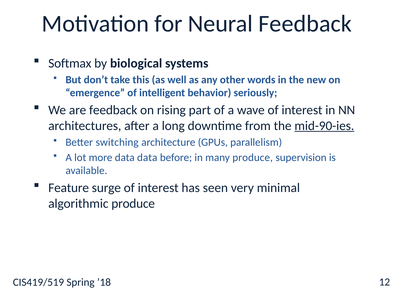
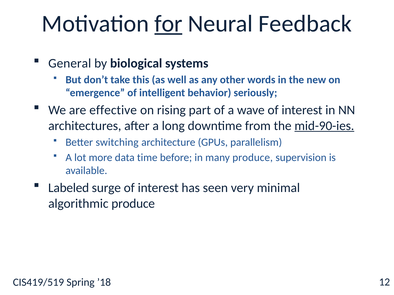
for underline: none -> present
Softmax: Softmax -> General
are feedback: feedback -> effective
data data: data -> time
Feature: Feature -> Labeled
